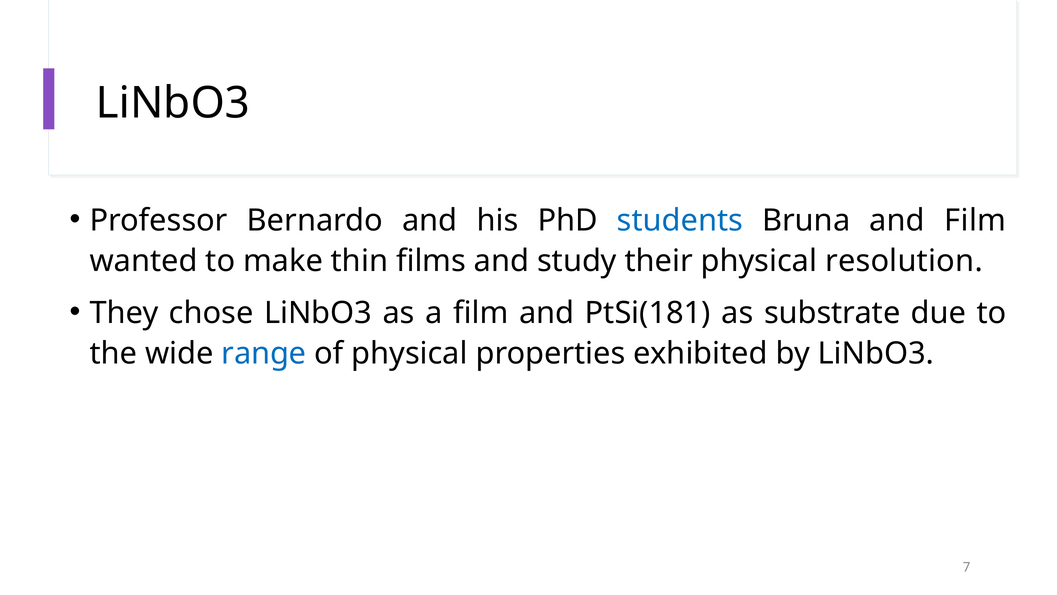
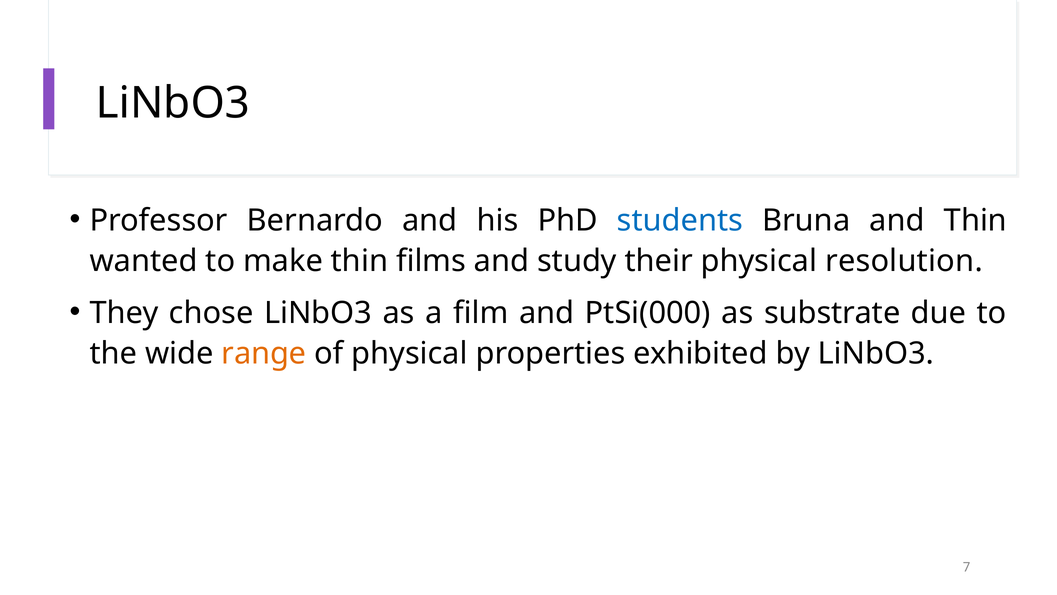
and Film: Film -> Thin
PtSi(181: PtSi(181 -> PtSi(000
range colour: blue -> orange
